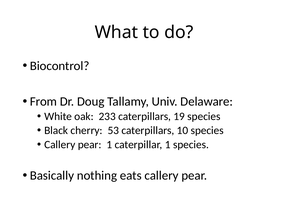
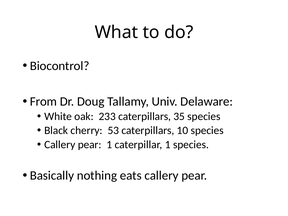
19: 19 -> 35
